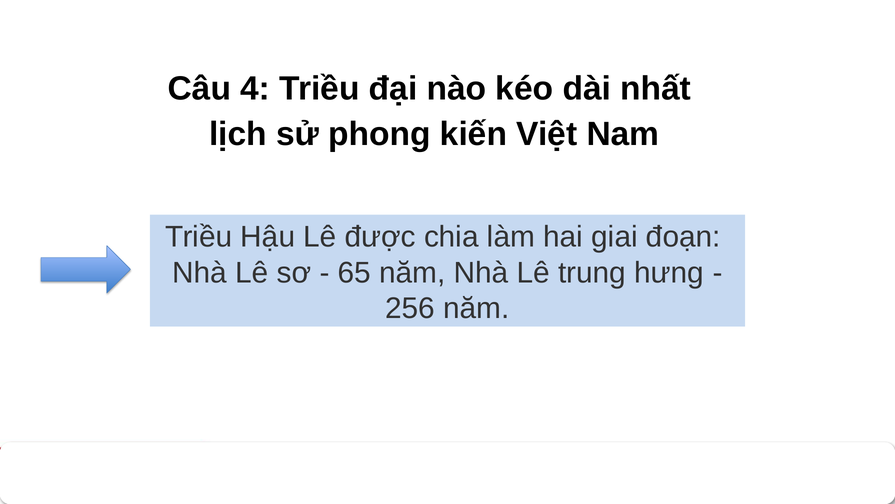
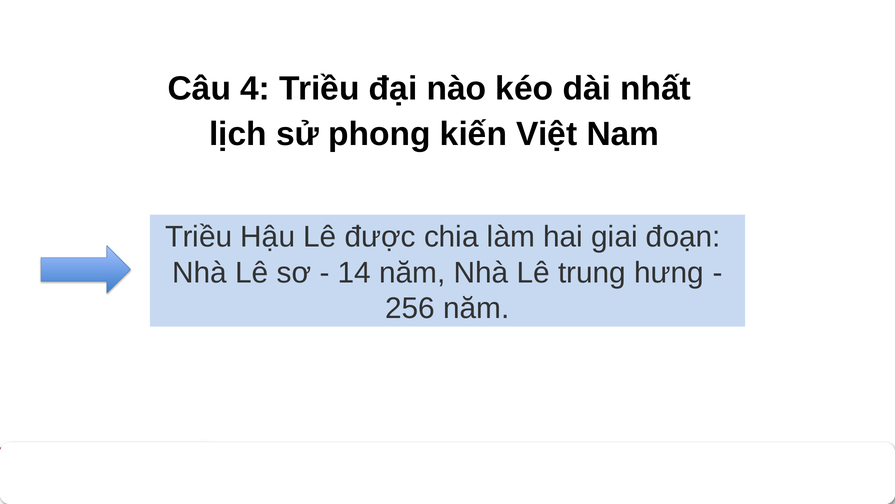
65: 65 -> 14
